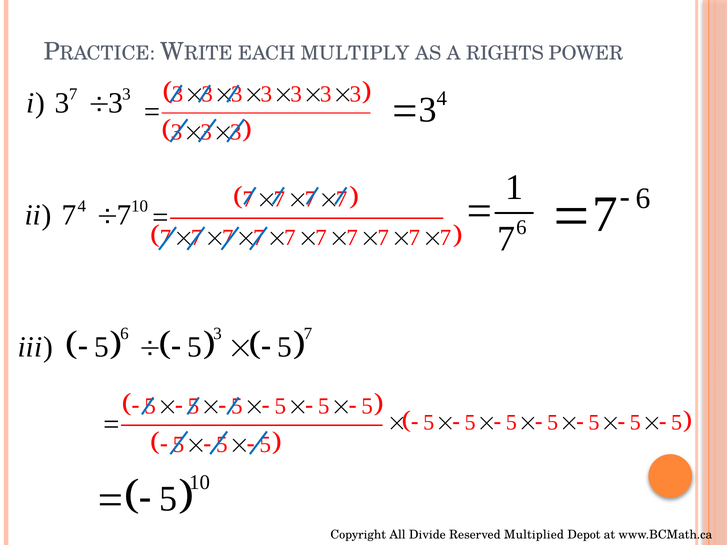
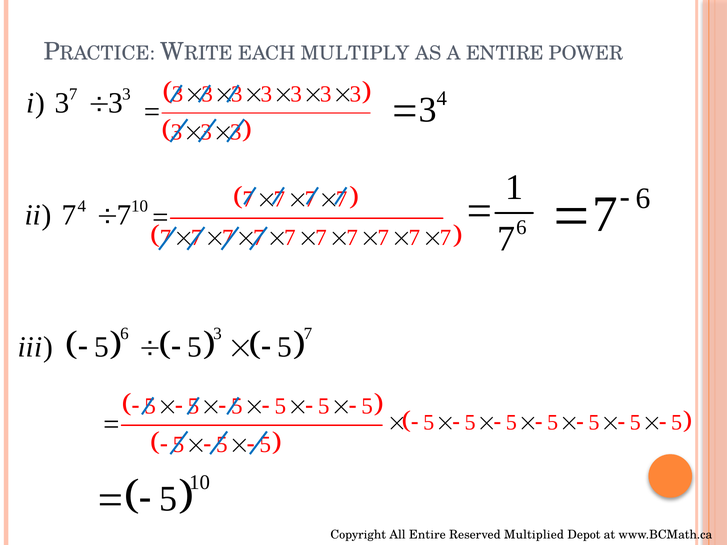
A RIGHTS: RIGHTS -> ENTIRE
All Divide: Divide -> Entire
